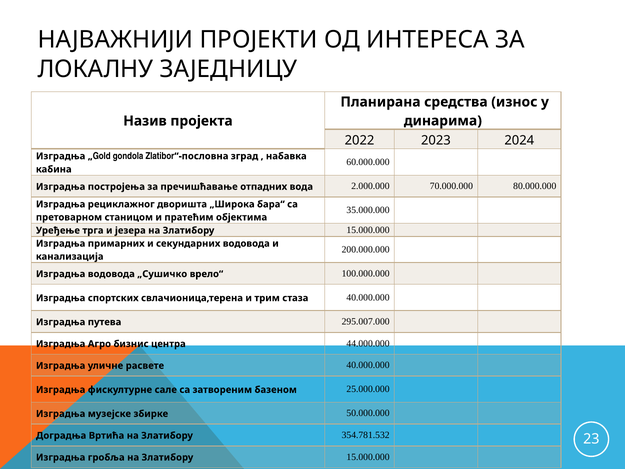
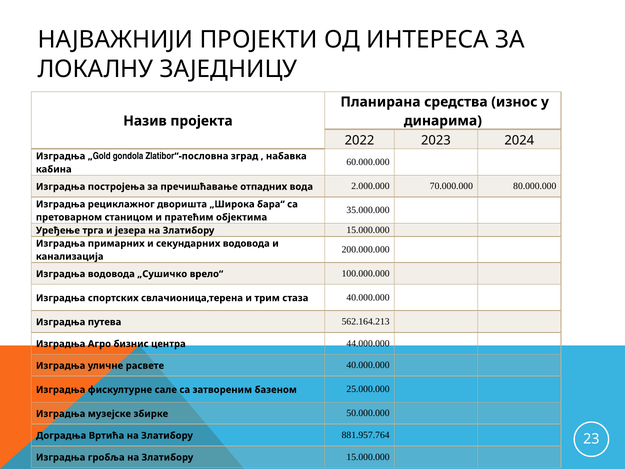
295.007.000: 295.007.000 -> 562.164.213
354.781.532: 354.781.532 -> 881.957.764
